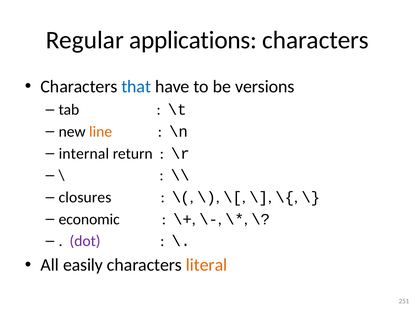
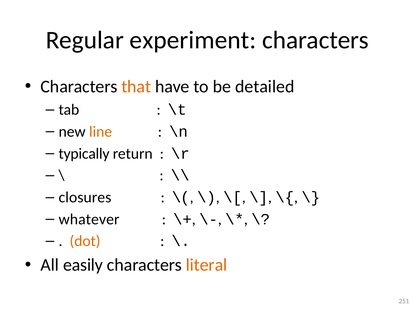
applications: applications -> experiment
that colour: blue -> orange
versions: versions -> detailed
internal: internal -> typically
economic: economic -> whatever
dot colour: purple -> orange
